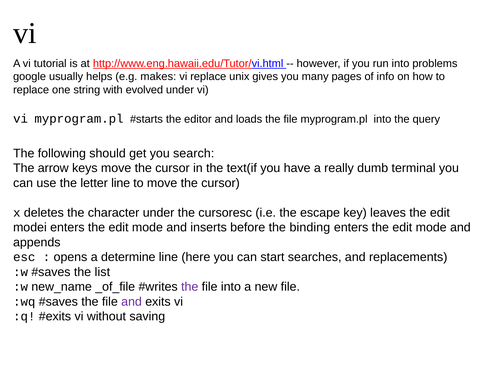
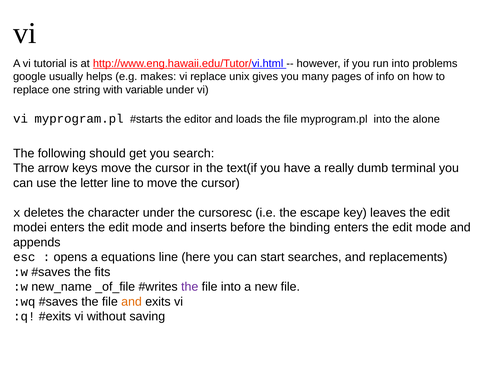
evolved: evolved -> variable
query: query -> alone
determine: determine -> equations
list: list -> fits
and at (132, 302) colour: purple -> orange
